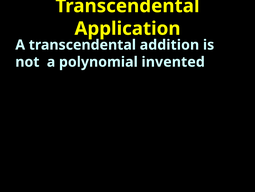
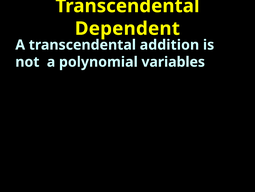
Application: Application -> Dependent
invented: invented -> variables
